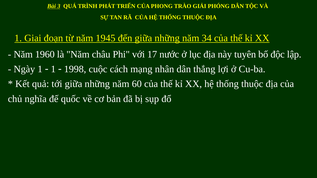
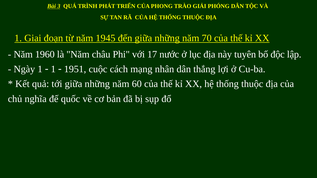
34: 34 -> 70
1998: 1998 -> 1951
